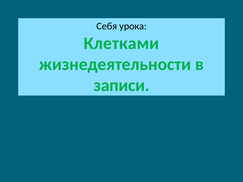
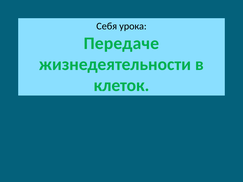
Клетками: Клетками -> Передаче
записи: записи -> клеток
